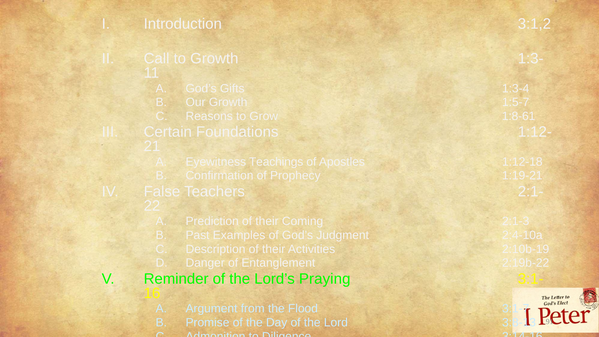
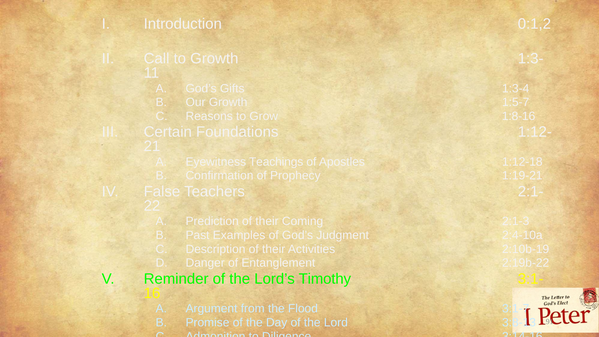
3:1,2: 3:1,2 -> 0:1,2
1:8-61: 1:8-61 -> 1:8-16
Praying: Praying -> Timothy
